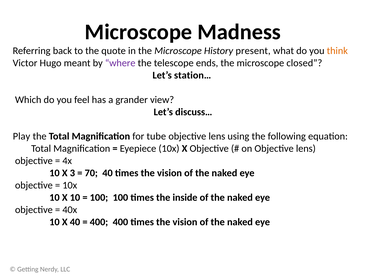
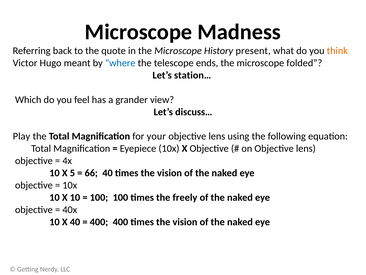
where colour: purple -> blue
closed: closed -> folded
tube: tube -> your
3: 3 -> 5
70: 70 -> 66
inside: inside -> freely
